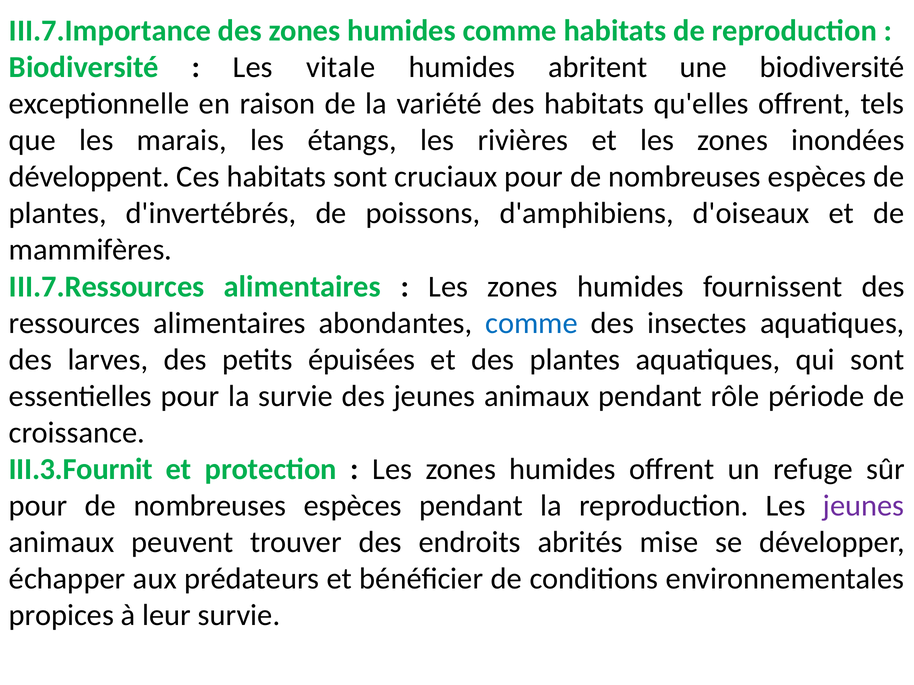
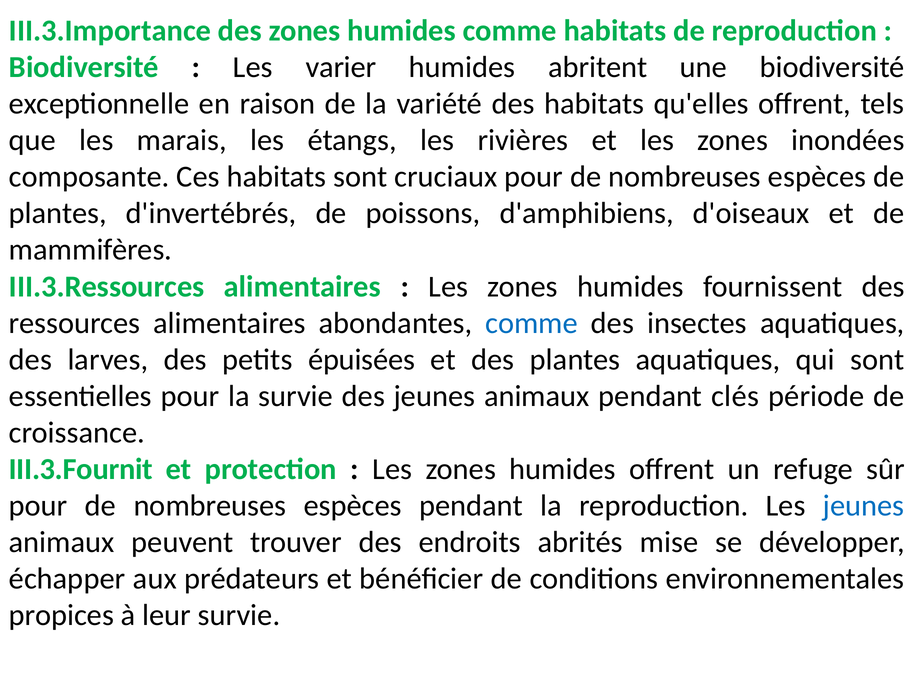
III.7.Importance: III.7.Importance -> III.3.Importance
vitale: vitale -> varier
développent: développent -> composante
III.7.Ressources: III.7.Ressources -> III.3.Ressources
rôle: rôle -> clés
jeunes at (864, 506) colour: purple -> blue
